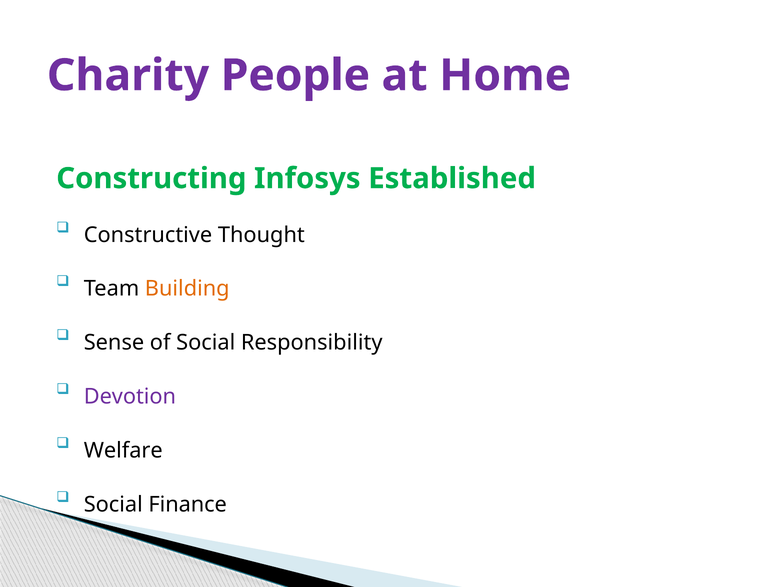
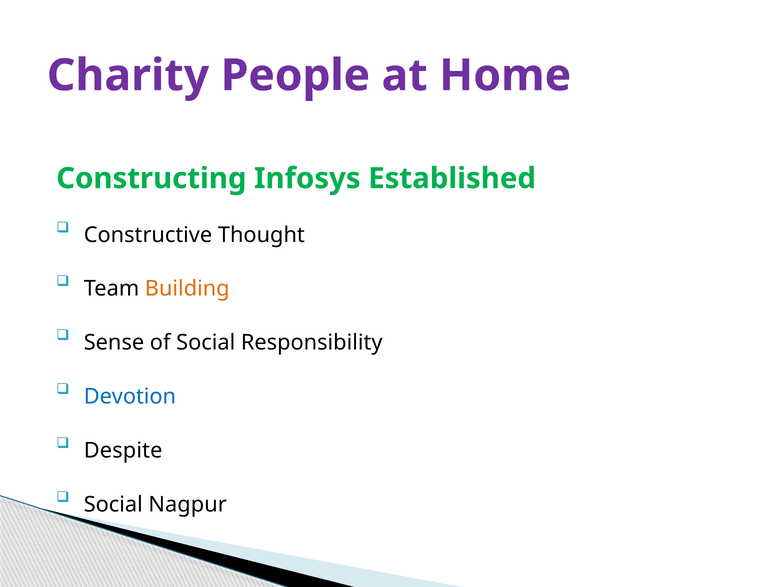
Devotion colour: purple -> blue
Welfare: Welfare -> Despite
Finance: Finance -> Nagpur
